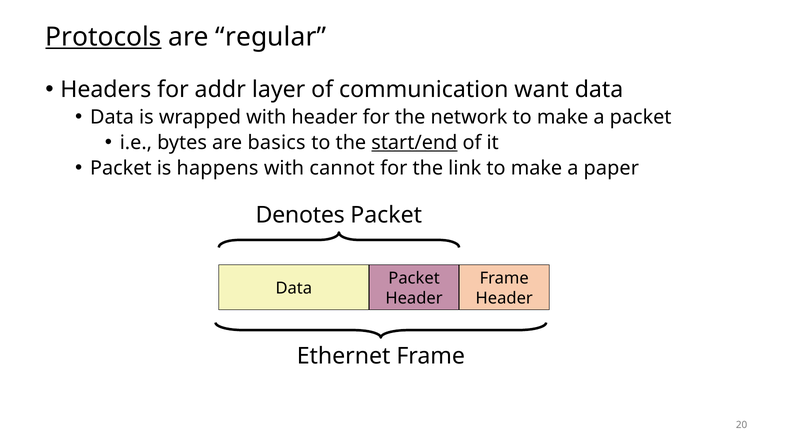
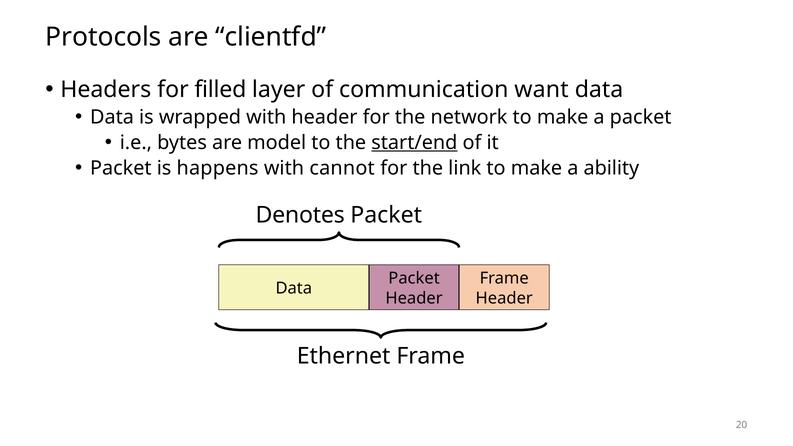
Protocols underline: present -> none
regular: regular -> clientfd
addr: addr -> filled
basics: basics -> model
paper: paper -> ability
